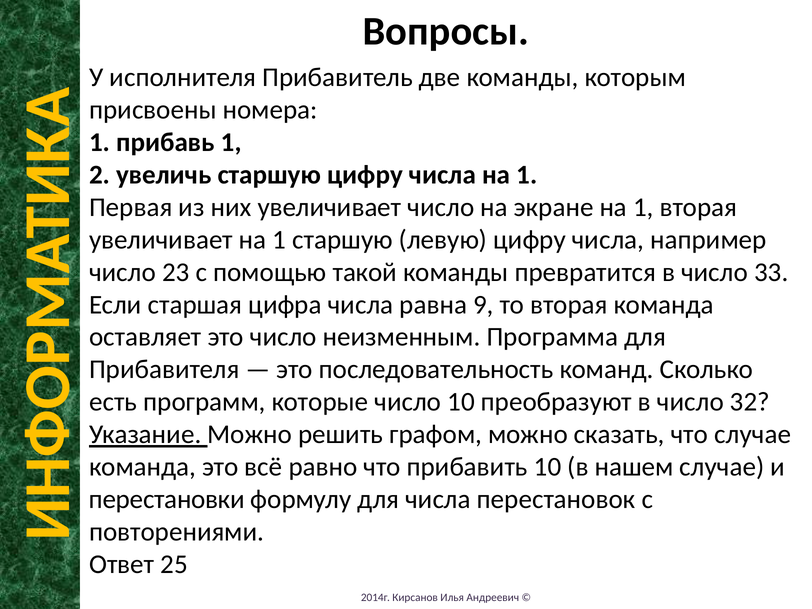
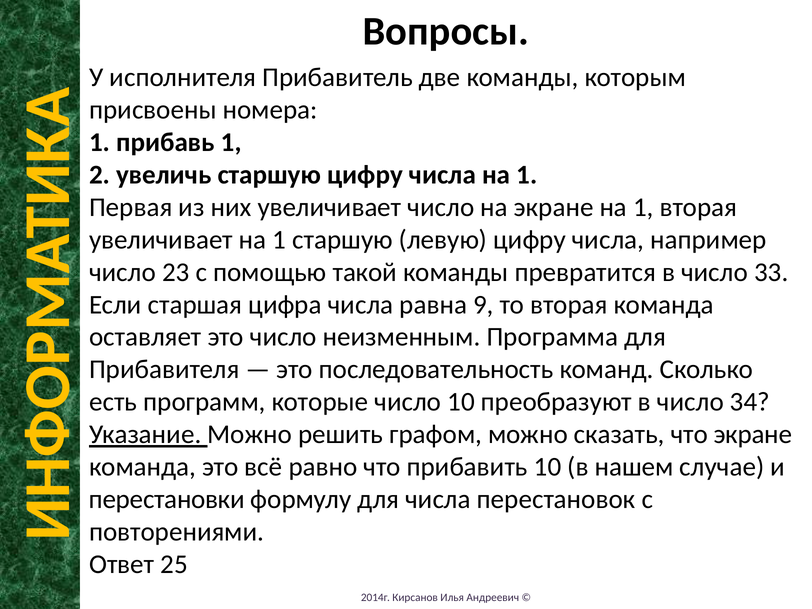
32: 32 -> 34
что случае: случае -> экране
